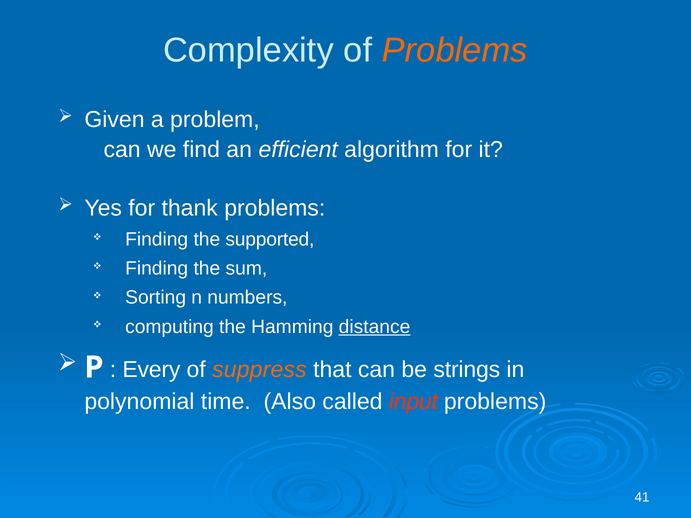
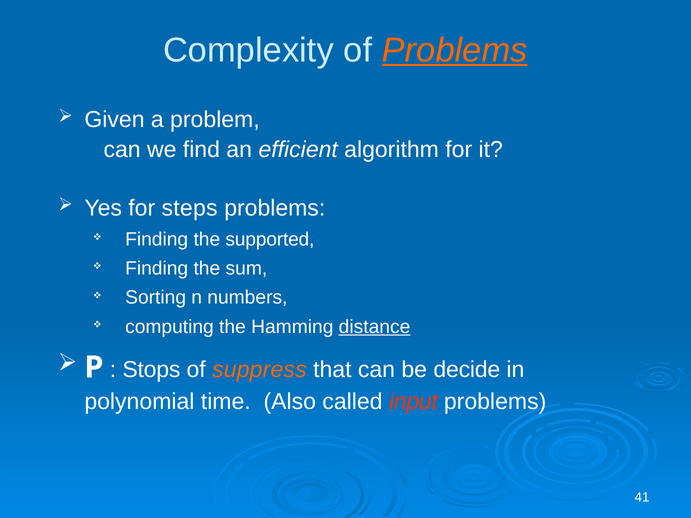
Problems at (455, 50) underline: none -> present
thank: thank -> steps
Every: Every -> Stops
strings: strings -> decide
